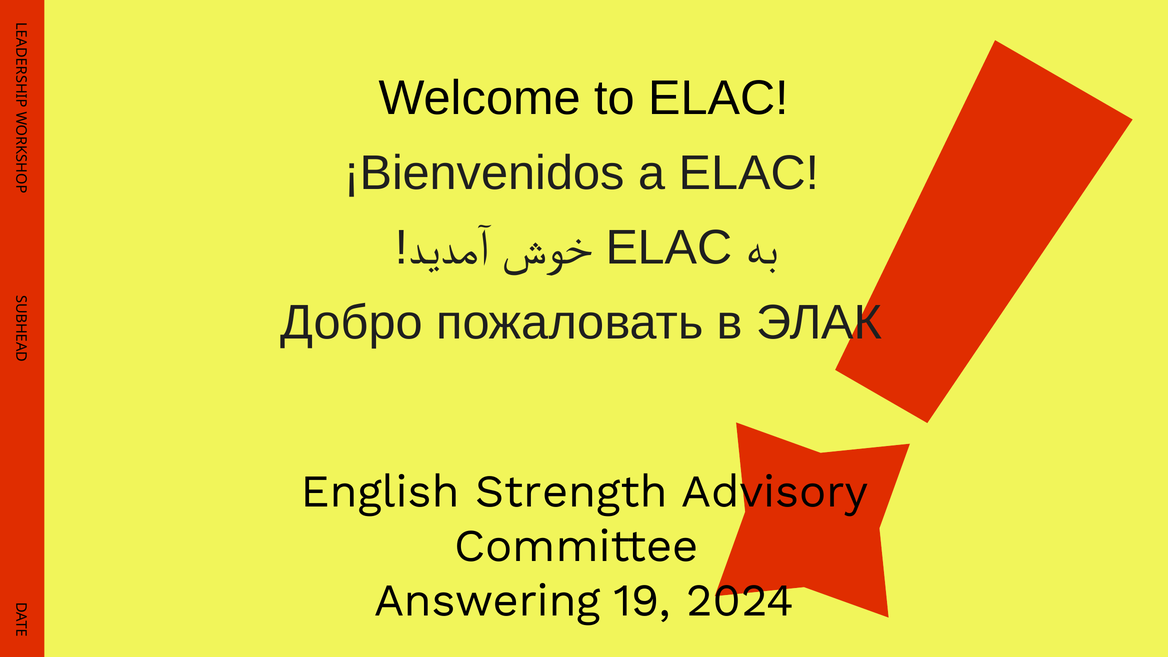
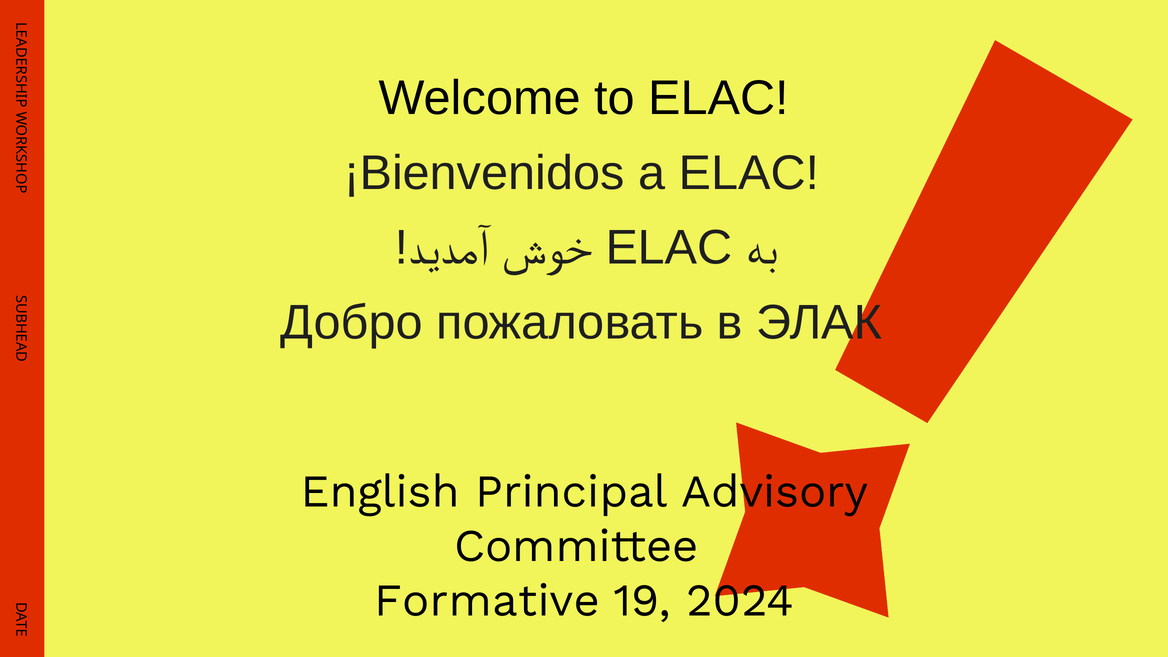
Strength: Strength -> Principal
Answering: Answering -> Formative
